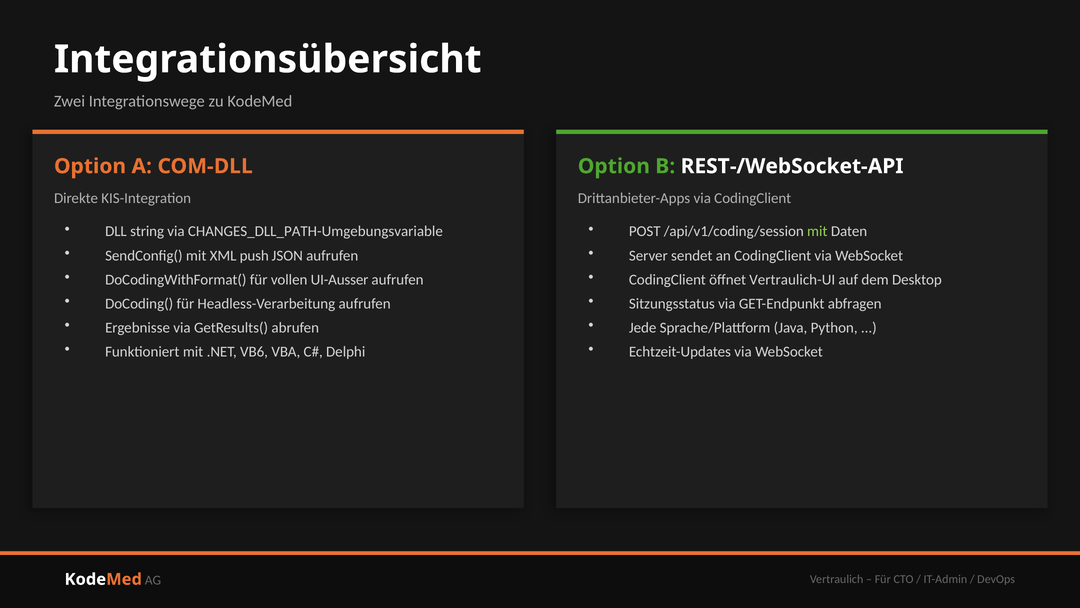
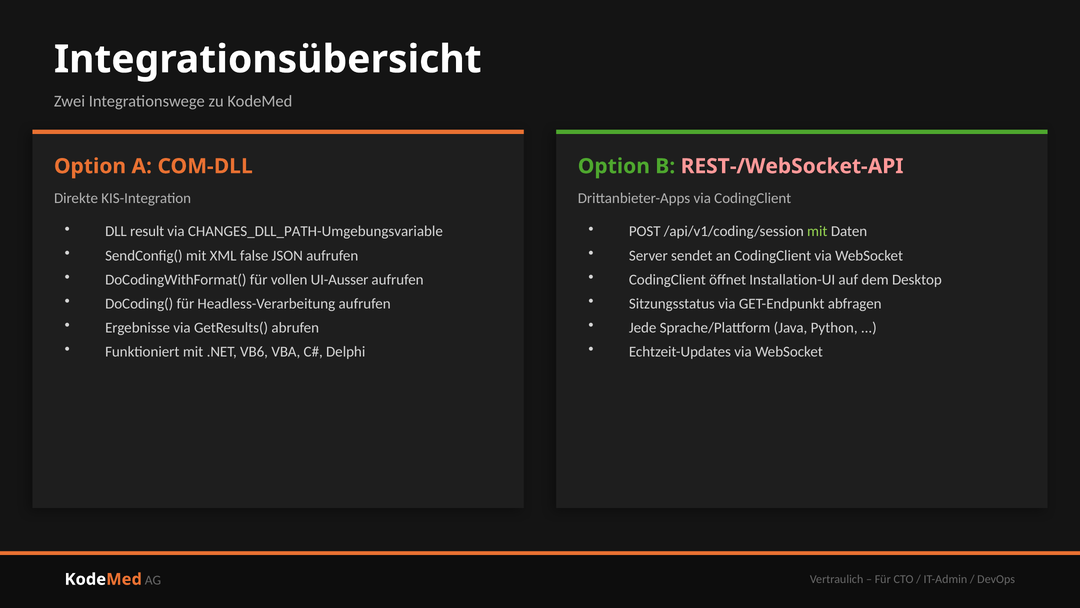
REST-/WebSocket-API colour: white -> pink
string: string -> result
push: push -> false
Vertraulich-UI: Vertraulich-UI -> Installation-UI
